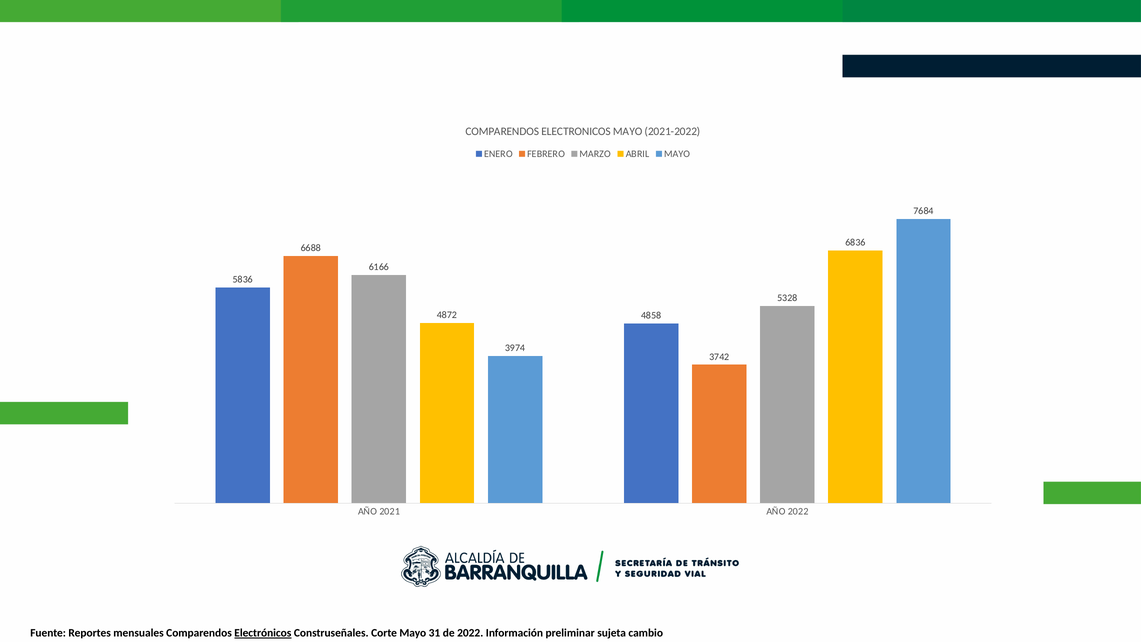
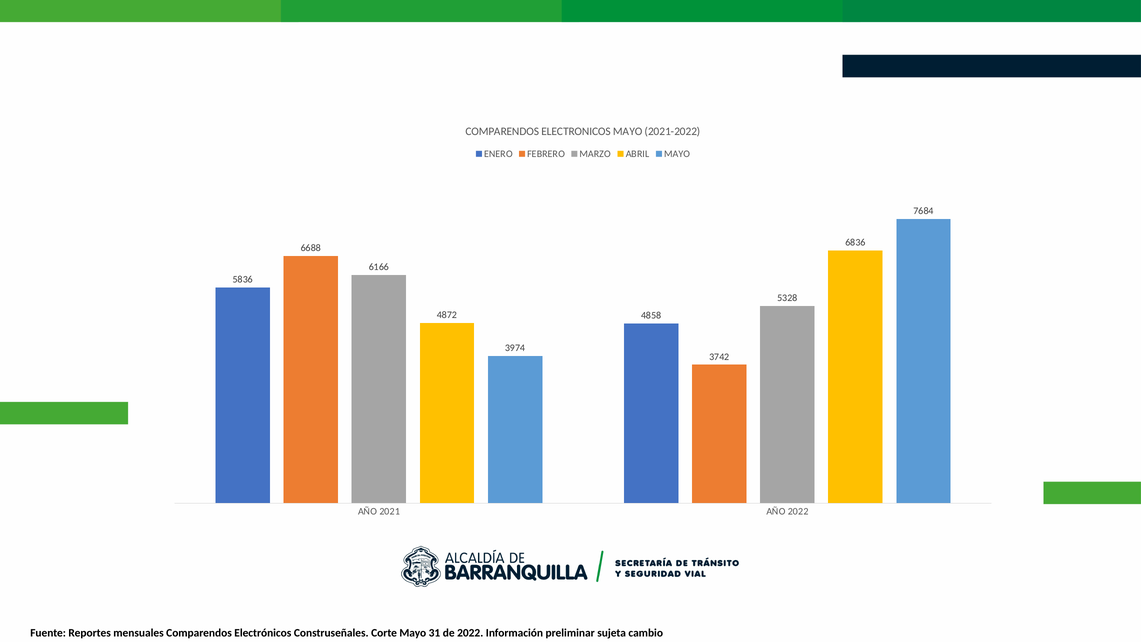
Electrónicos underline: present -> none
